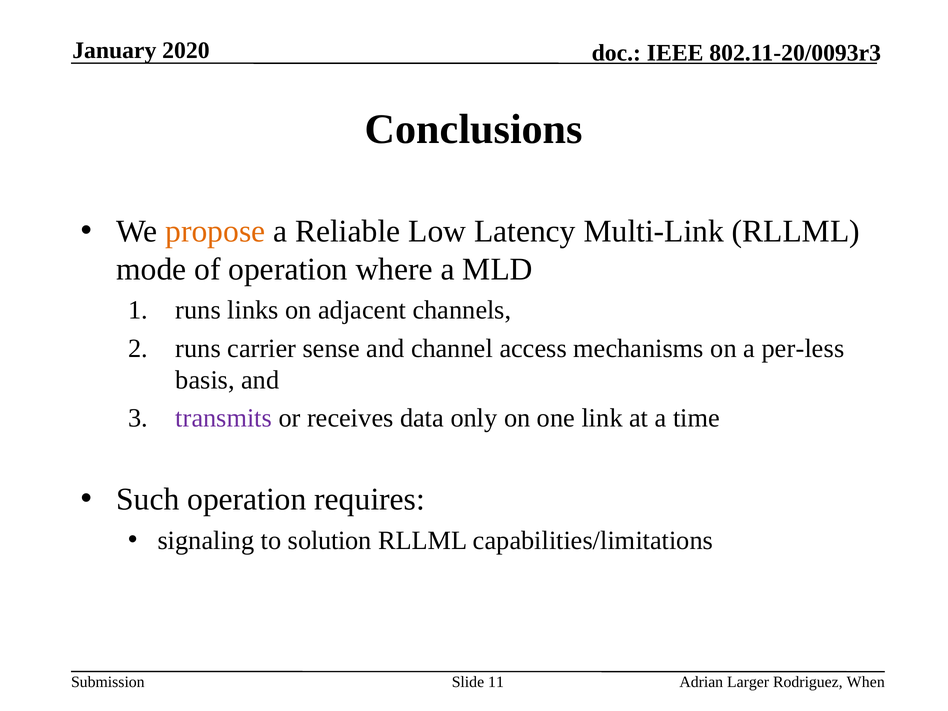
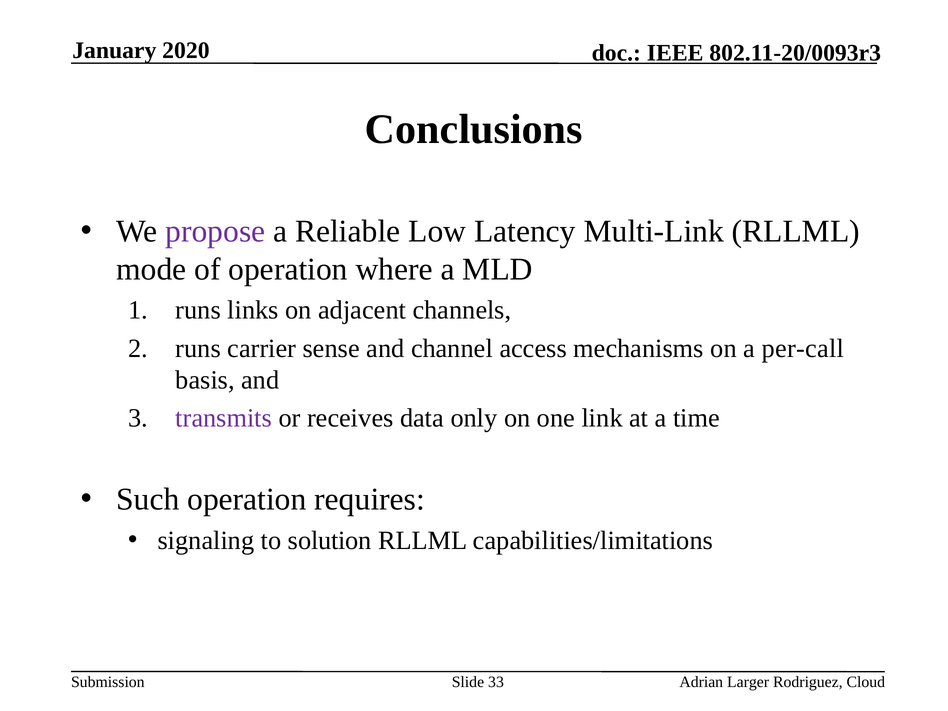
propose colour: orange -> purple
per-less: per-less -> per-call
11: 11 -> 33
When: When -> Cloud
